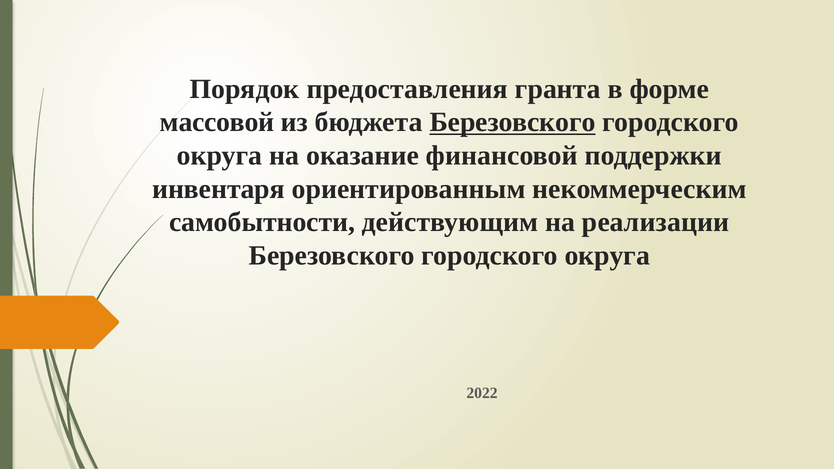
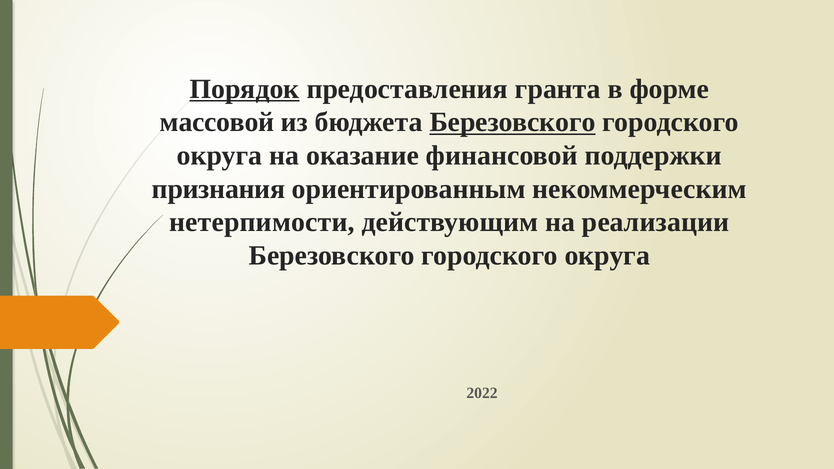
Порядок underline: none -> present
инвентаря: инвентаря -> признания
самобытности: самобытности -> нетерпимости
